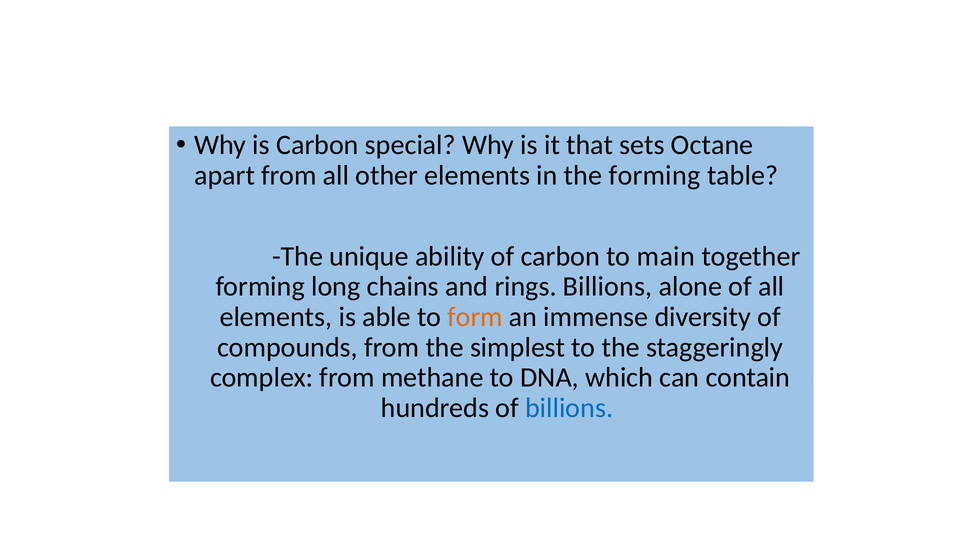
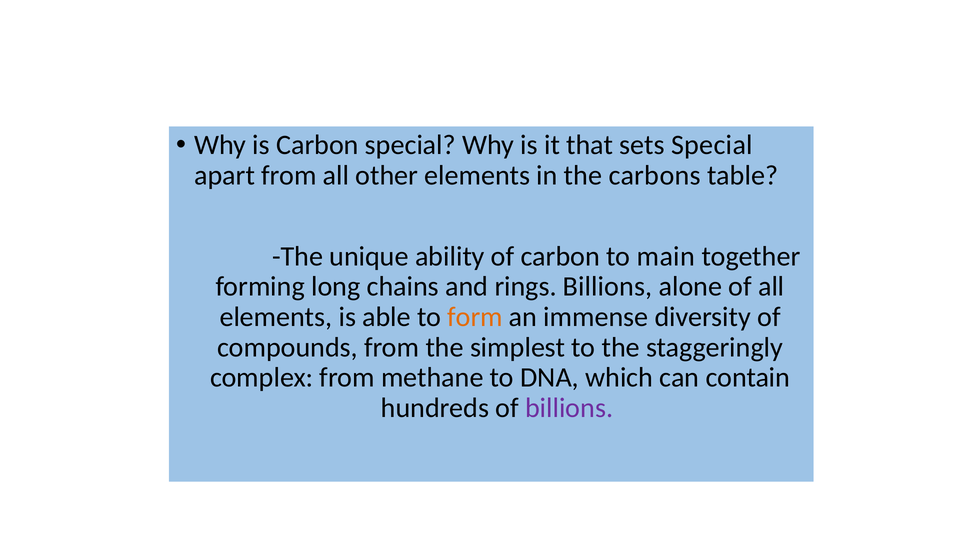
sets Octane: Octane -> Special
the forming: forming -> carbons
billions at (569, 408) colour: blue -> purple
